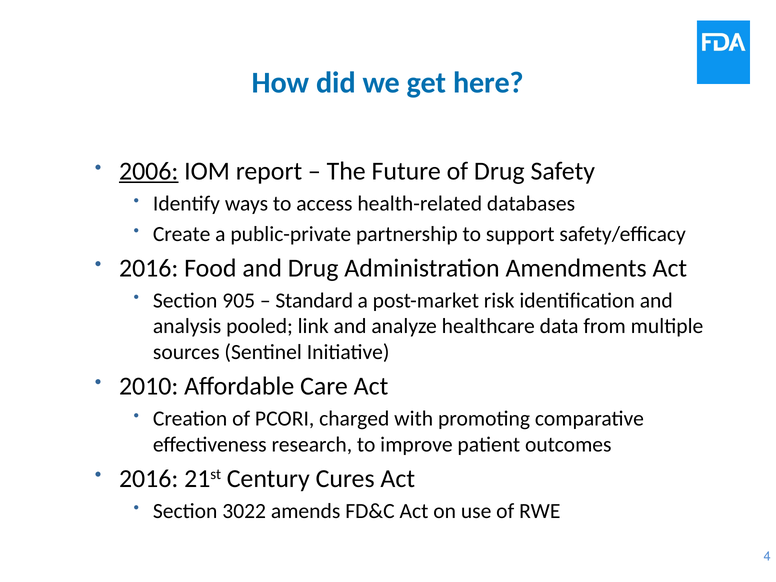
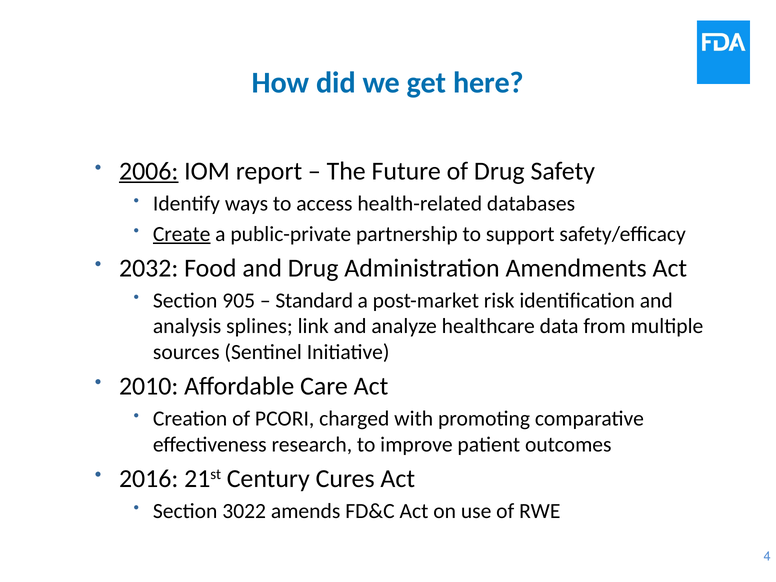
Create underline: none -> present
2016 at (149, 268): 2016 -> 2032
pooled: pooled -> splines
